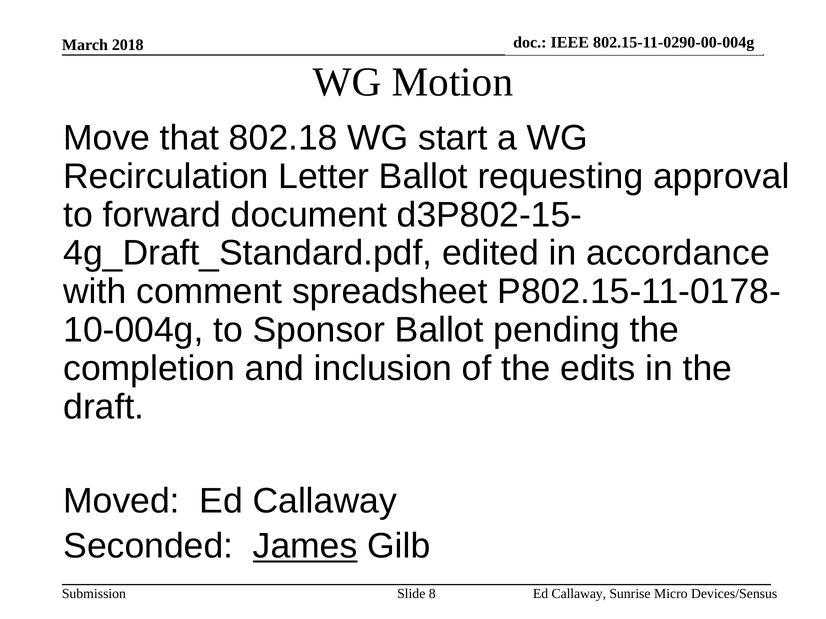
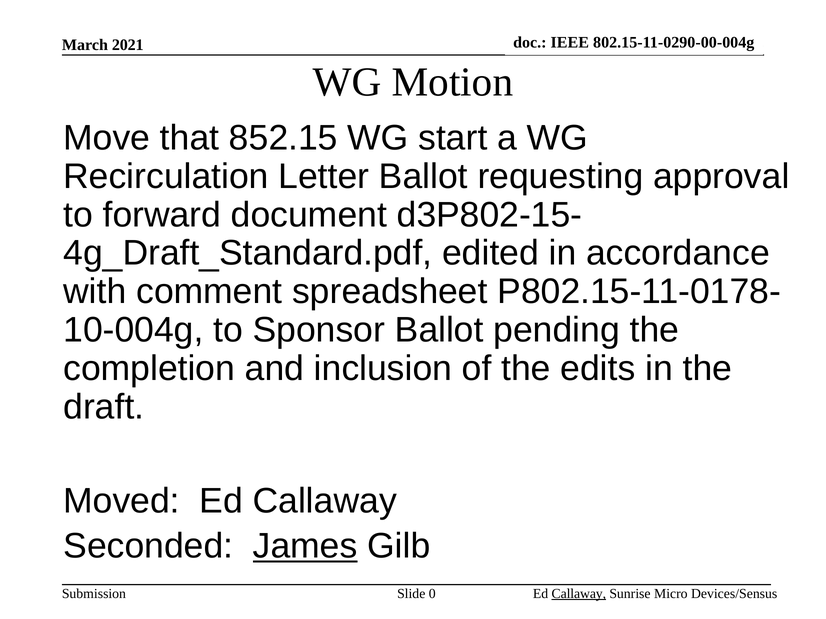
2018: 2018 -> 2021
802.18: 802.18 -> 852.15
8: 8 -> 0
Callaway at (579, 594) underline: none -> present
